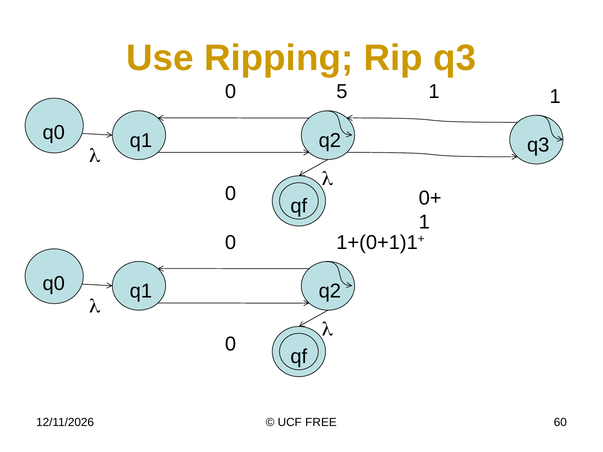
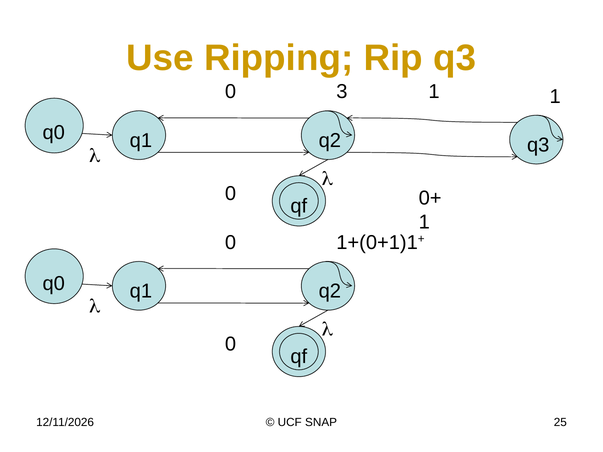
5: 5 -> 3
FREE: FREE -> SNAP
60: 60 -> 25
